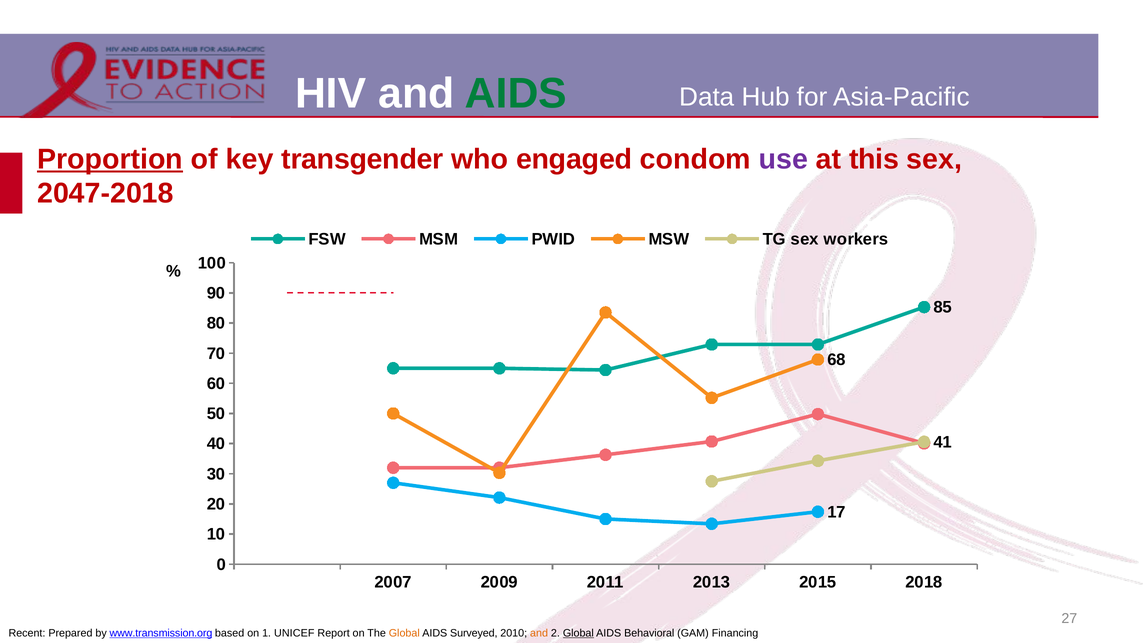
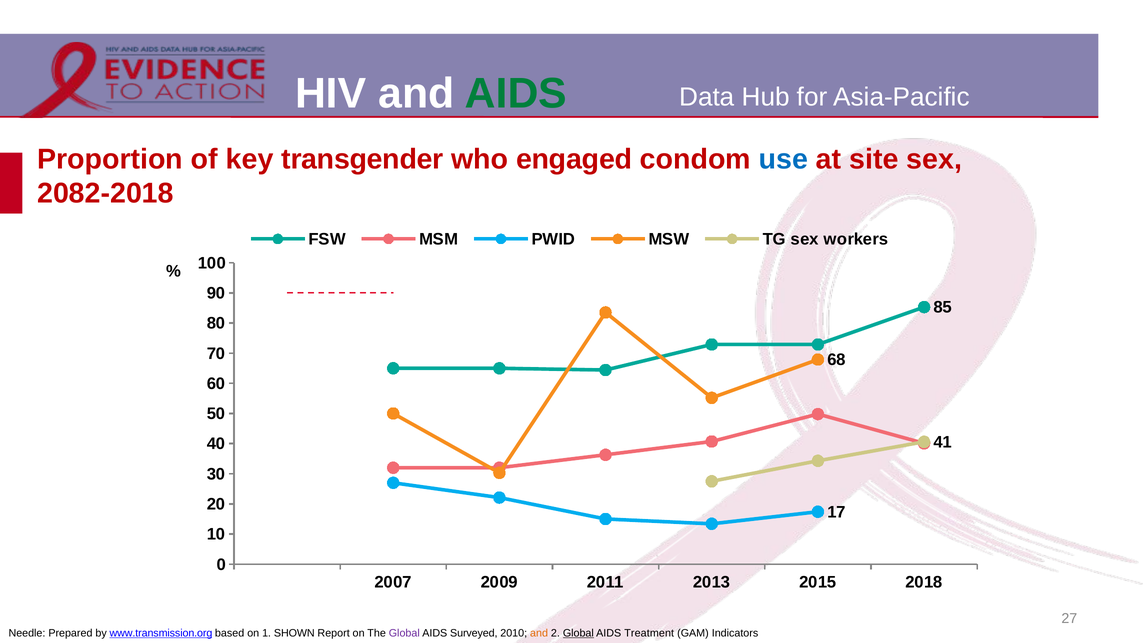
Proportion underline: present -> none
use colour: purple -> blue
this: this -> site
2047-2018: 2047-2018 -> 2082-2018
Recent: Recent -> Needle
UNICEF: UNICEF -> SHOWN
Global at (404, 633) colour: orange -> purple
Behavioral: Behavioral -> Treatment
Financing: Financing -> Indicators
